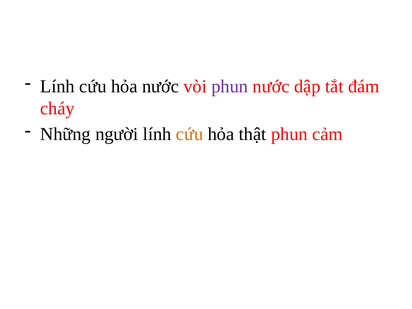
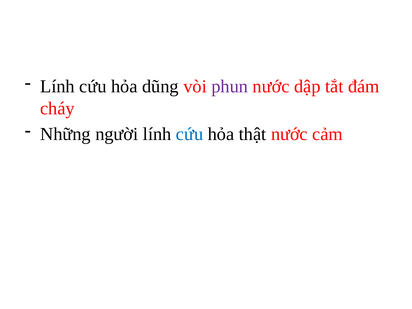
hỏa nước: nước -> dũng
cứu at (190, 134) colour: orange -> blue
thật phun: phun -> nước
